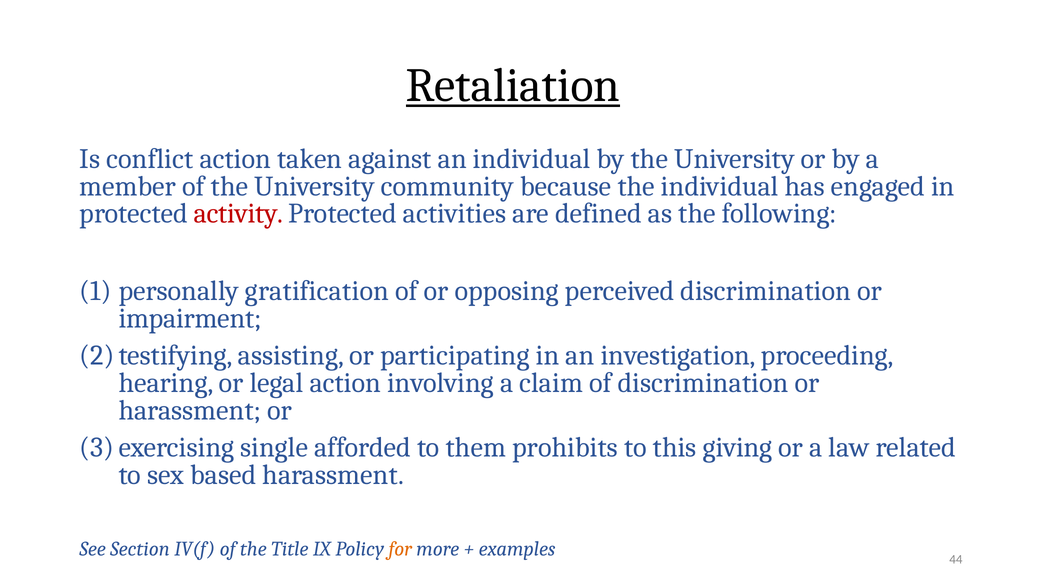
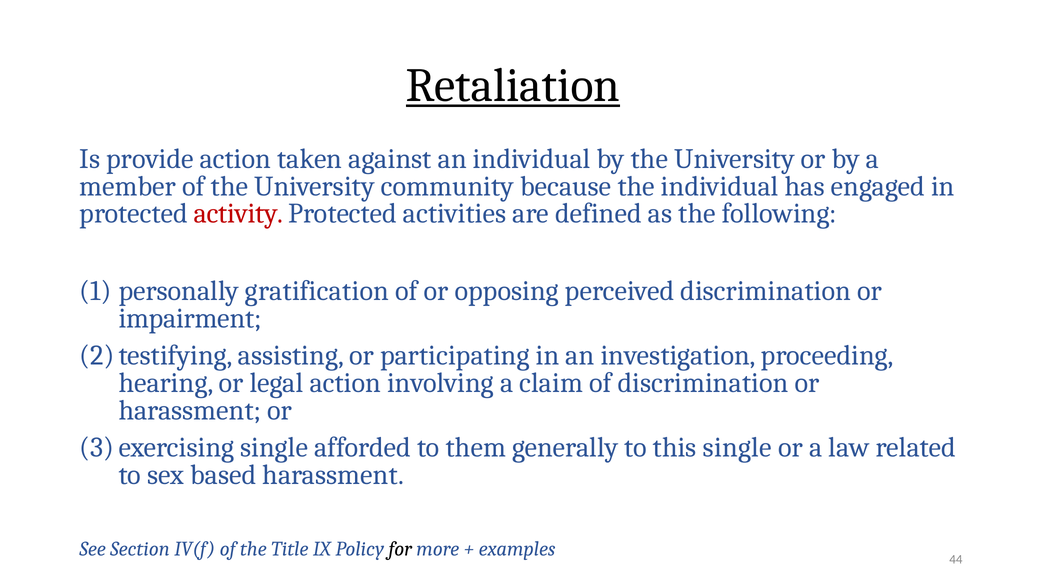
conflict: conflict -> provide
prohibits: prohibits -> generally
this giving: giving -> single
for colour: orange -> black
